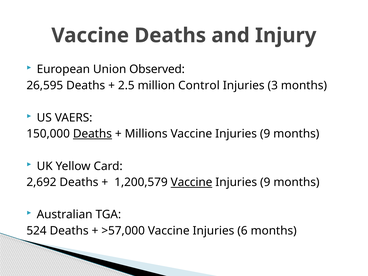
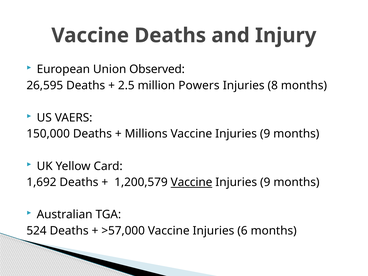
Control: Control -> Powers
3: 3 -> 8
Deaths at (92, 134) underline: present -> none
2,692: 2,692 -> 1,692
